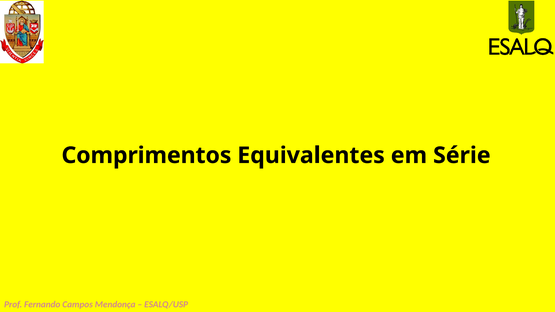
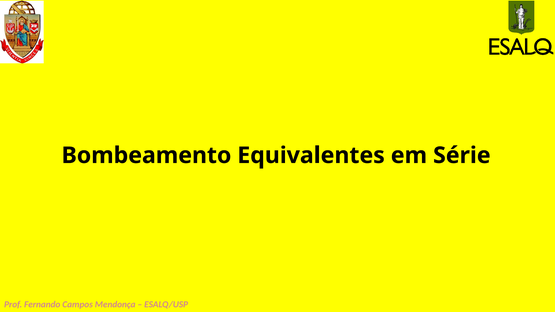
Comprimentos: Comprimentos -> Bombeamento
